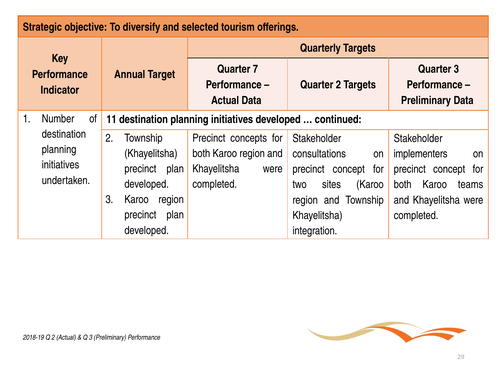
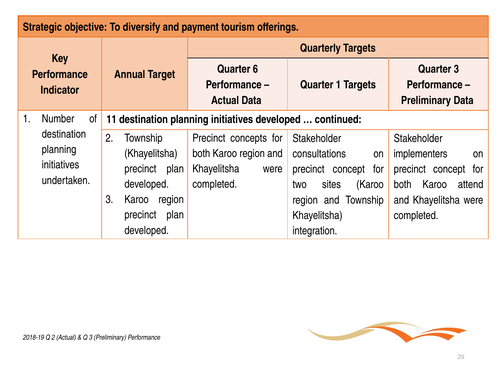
selected: selected -> payment
7: 7 -> 6
Quarter 2: 2 -> 1
teams: teams -> attend
